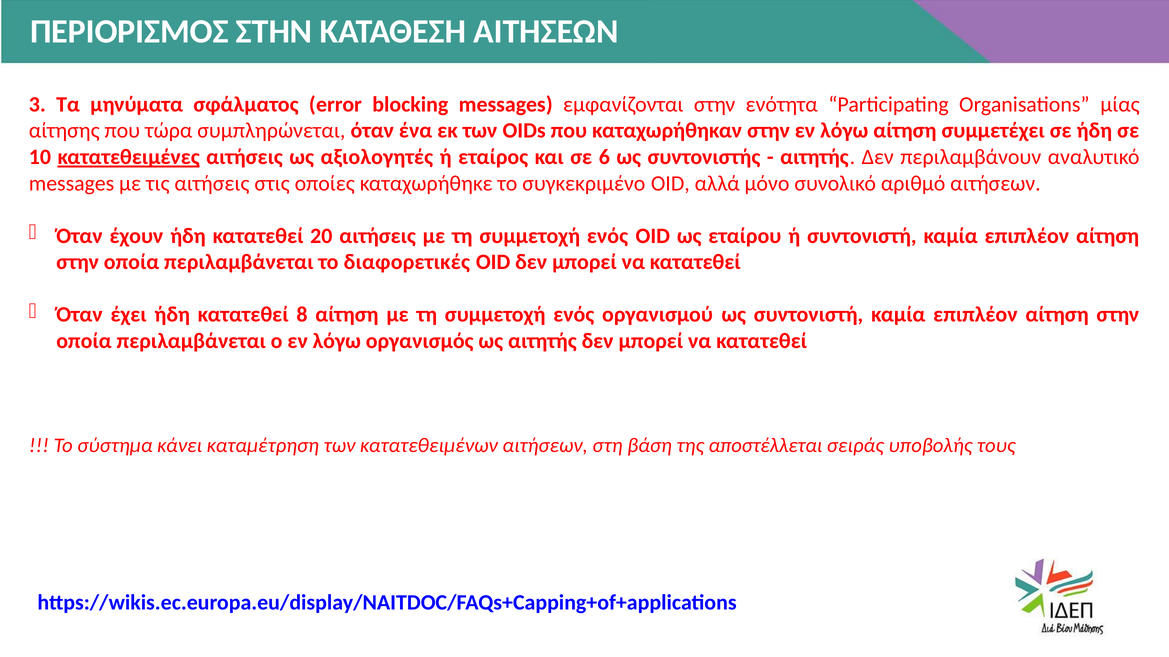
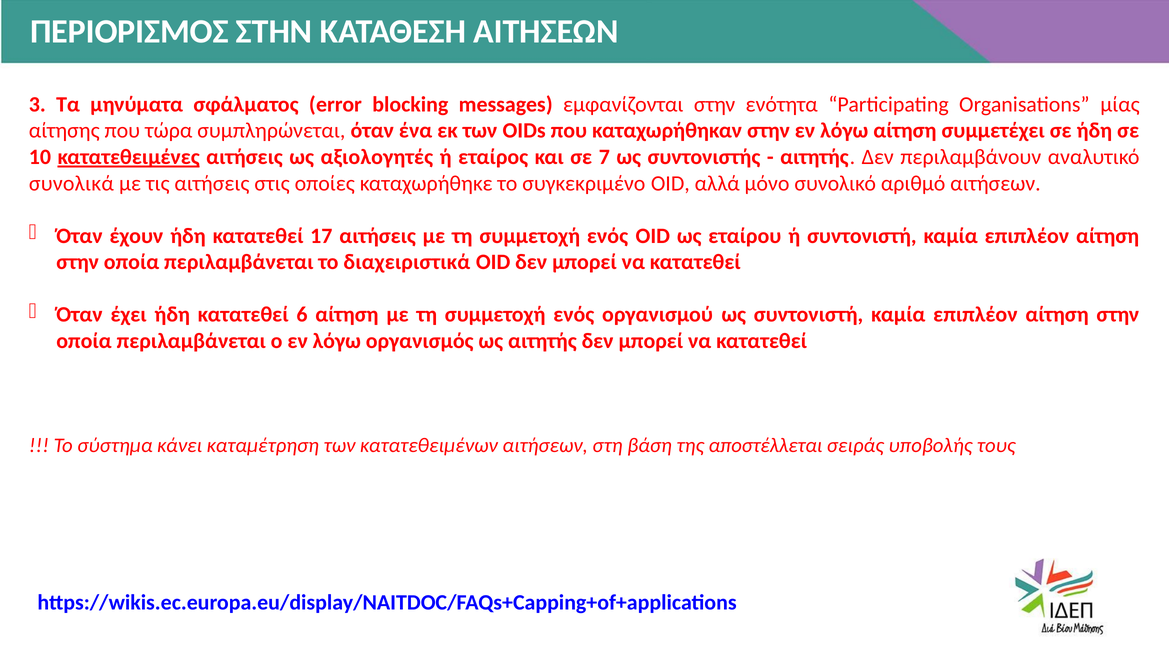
6: 6 -> 7
messages at (72, 183): messages -> συνολικά
20: 20 -> 17
διαφορετικές: διαφορετικές -> διαχειριστικά
8: 8 -> 6
